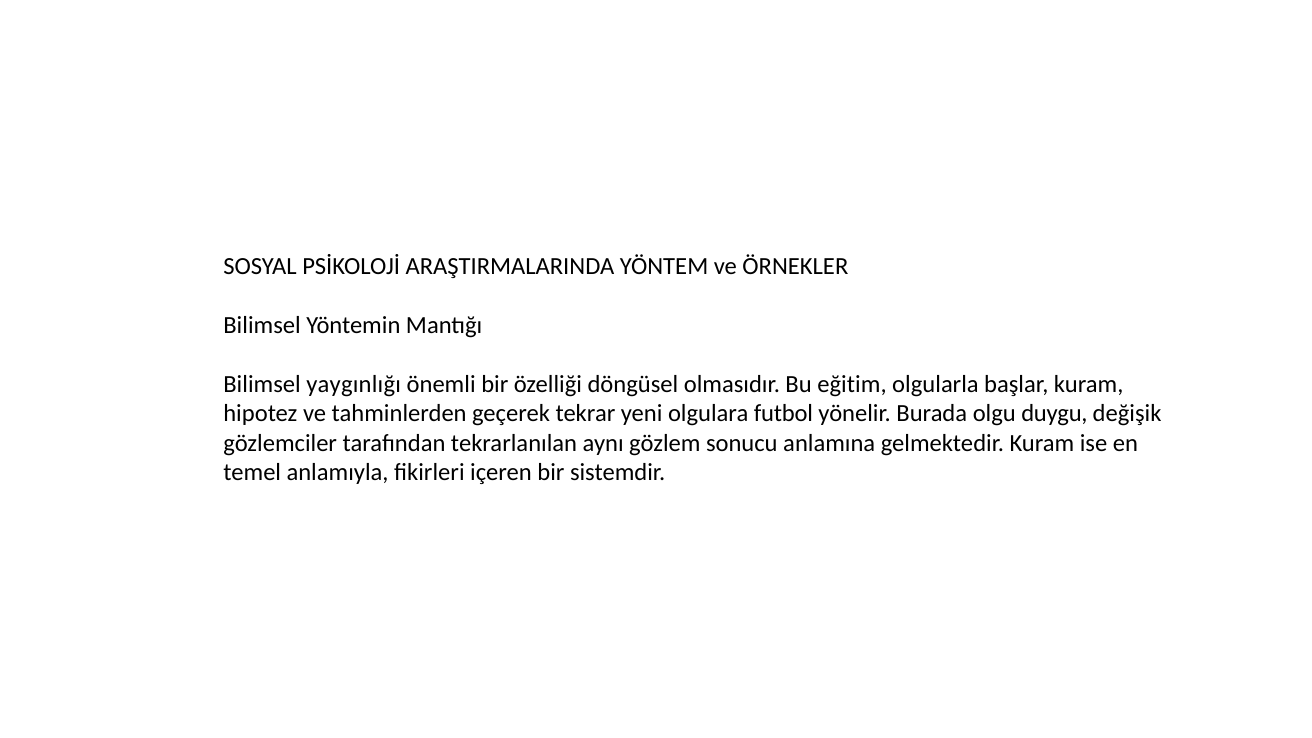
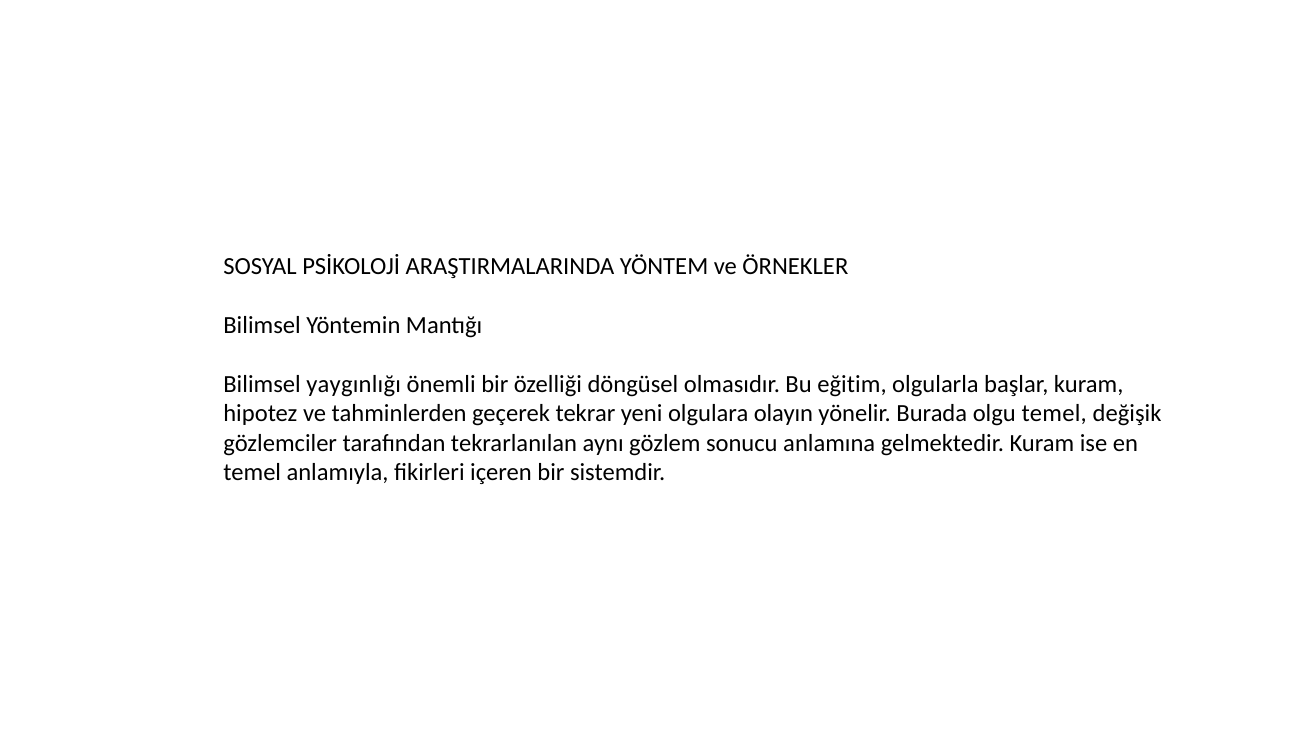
futbol: futbol -> olayın
olgu duygu: duygu -> temel
